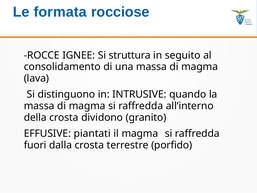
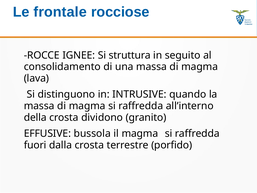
formata: formata -> frontale
piantati: piantati -> bussola
